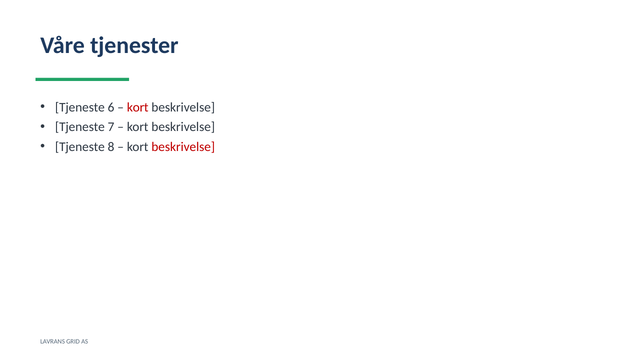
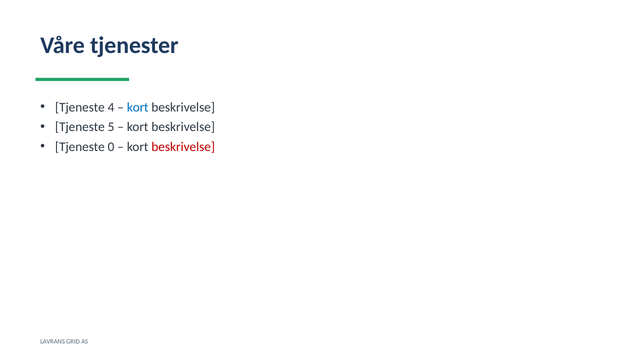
6: 6 -> 4
kort at (138, 107) colour: red -> blue
7: 7 -> 5
8: 8 -> 0
